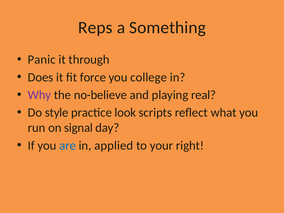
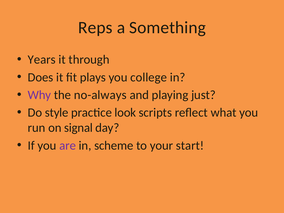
Panic: Panic -> Years
force: force -> plays
no-believe: no-believe -> no-always
real: real -> just
are colour: blue -> purple
applied: applied -> scheme
right: right -> start
